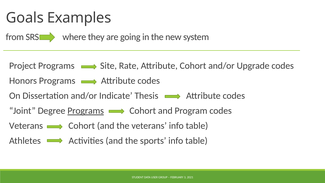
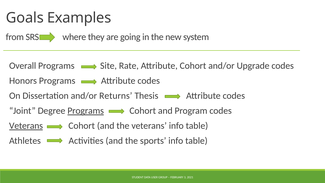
Project: Project -> Overall
Indicate: Indicate -> Returns
Veterans at (26, 126) underline: none -> present
